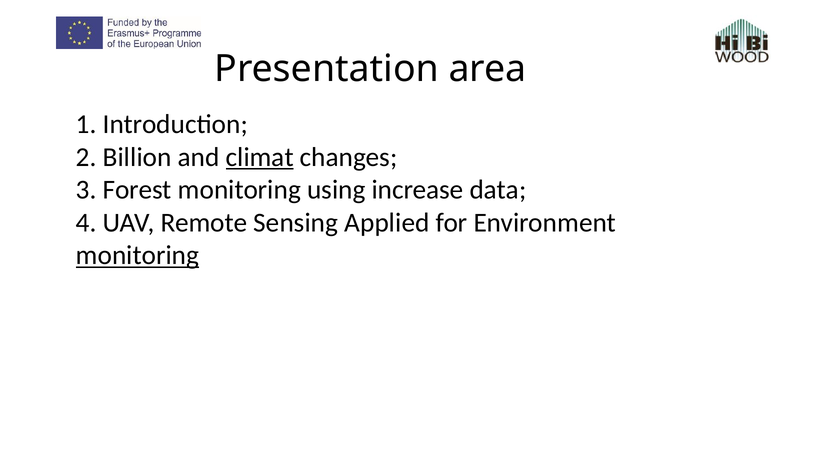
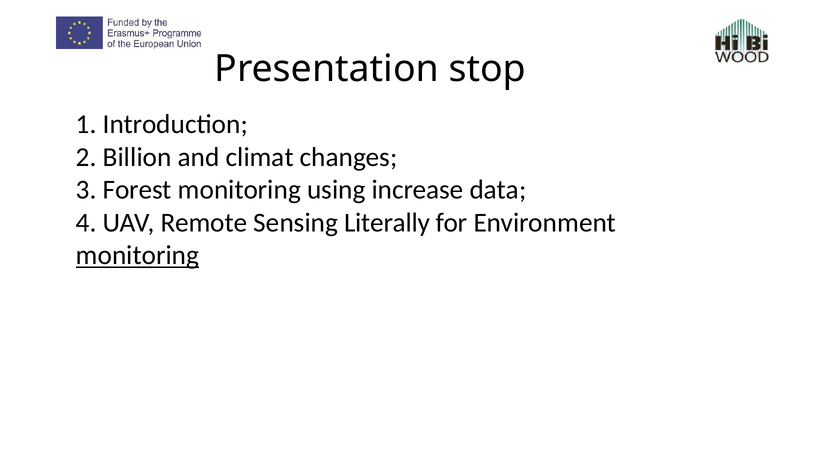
area: area -> stop
climat underline: present -> none
Applied: Applied -> Literally
